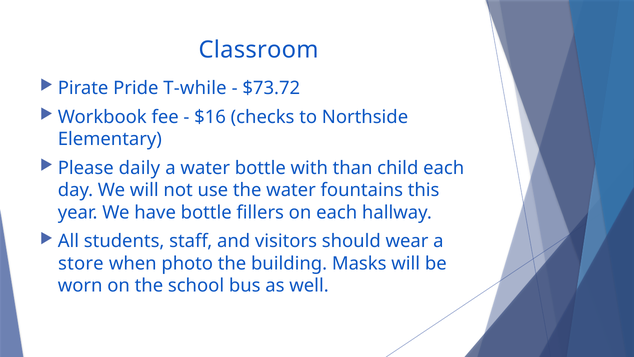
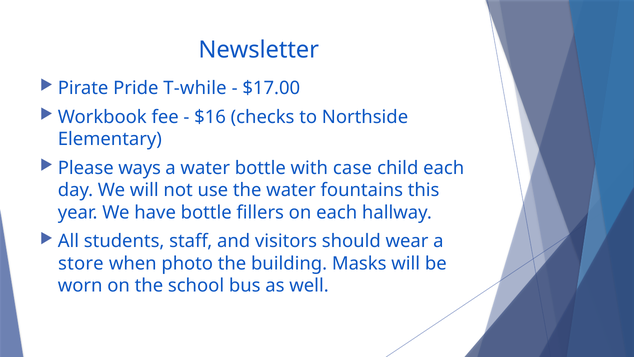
Classroom: Classroom -> Newsletter
$73.72: $73.72 -> $17.00
daily: daily -> ways
than: than -> case
